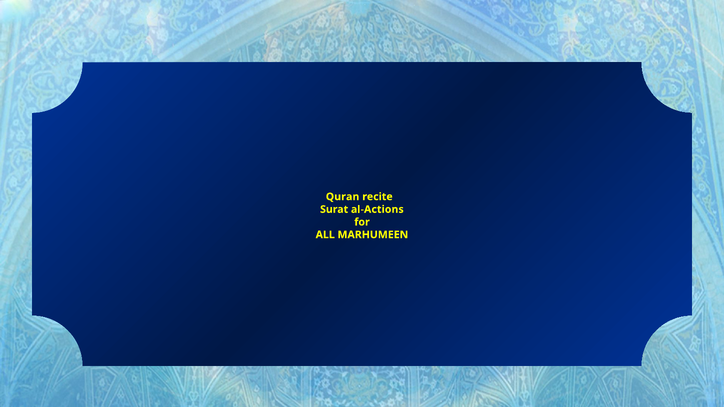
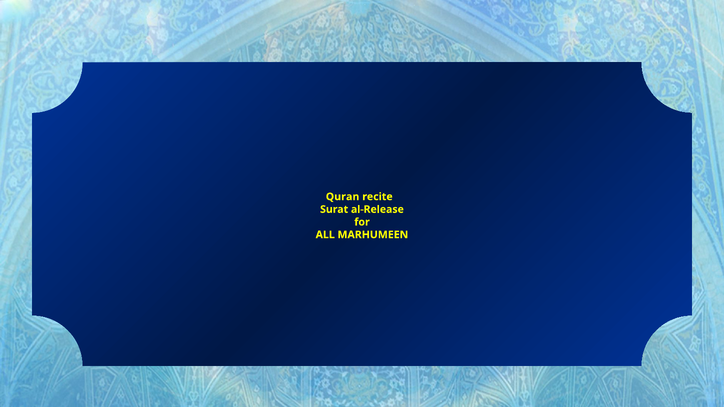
al-Actions: al-Actions -> al-Release
